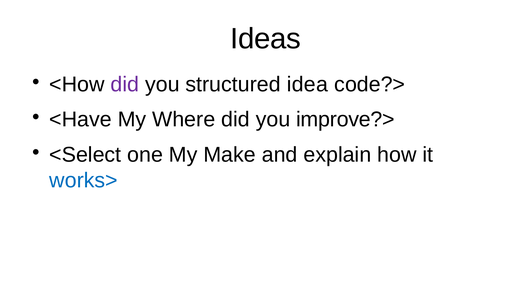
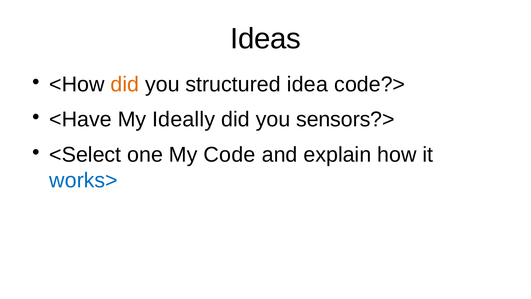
did at (125, 84) colour: purple -> orange
Where: Where -> Ideally
improve?>: improve?> -> sensors?>
Make: Make -> Code
